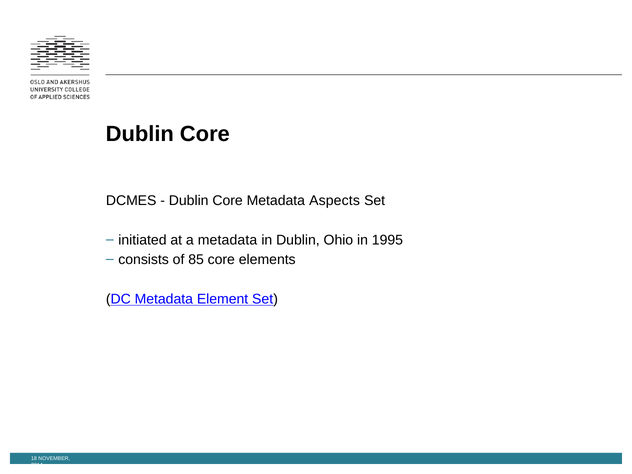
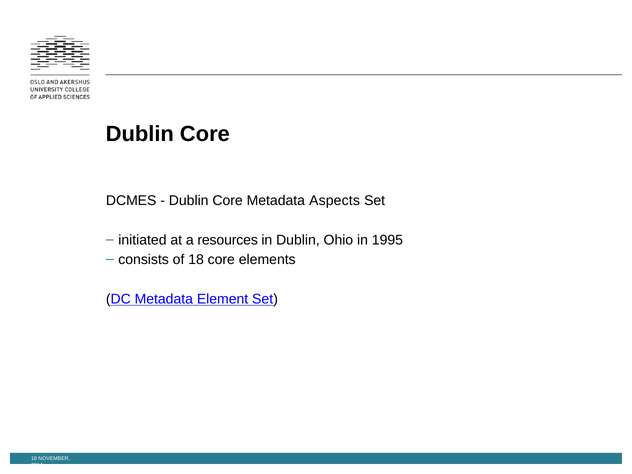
a metadata: metadata -> resources
of 85: 85 -> 18
